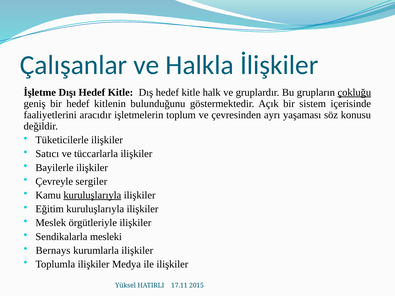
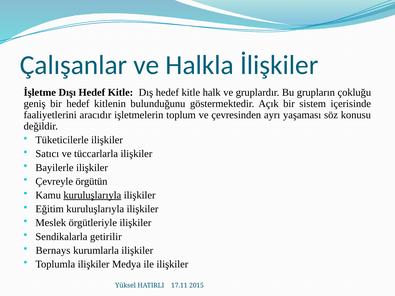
çokluğu underline: present -> none
sergiler: sergiler -> örgütün
mesleki: mesleki -> getirilir
